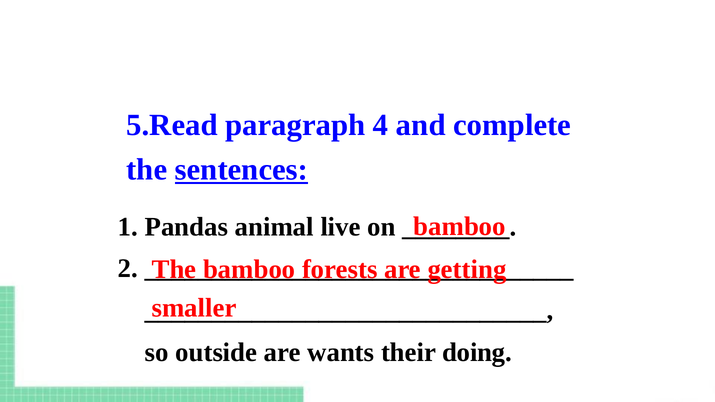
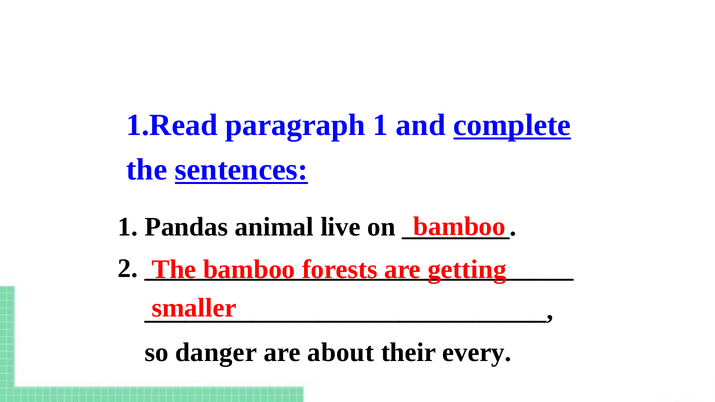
5.Read: 5.Read -> 1.Read
4: 4 -> 1
complete underline: none -> present
outside: outside -> danger
wants: wants -> about
doing: doing -> every
